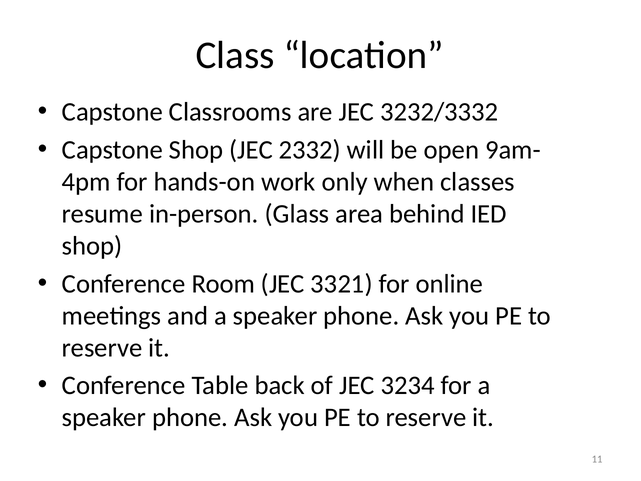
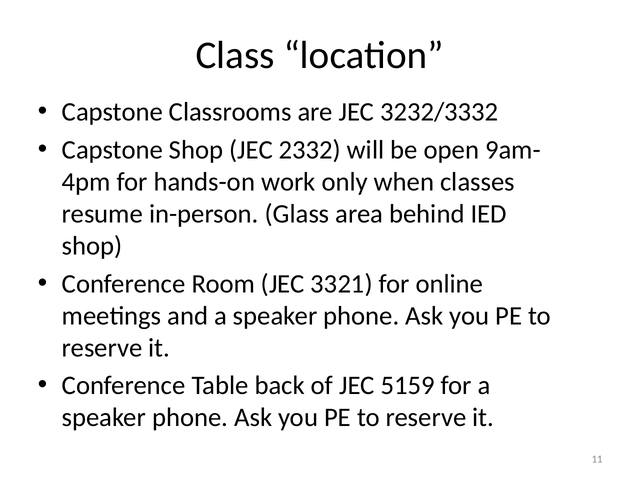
3234: 3234 -> 5159
